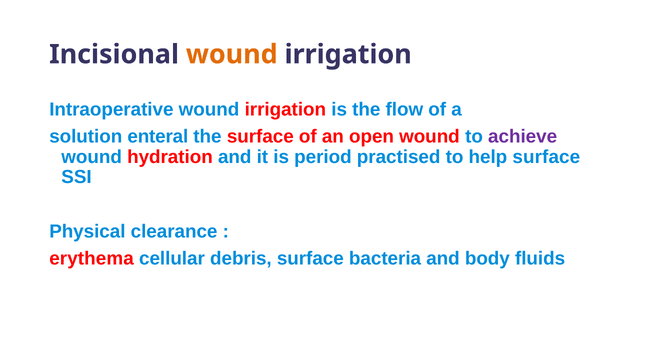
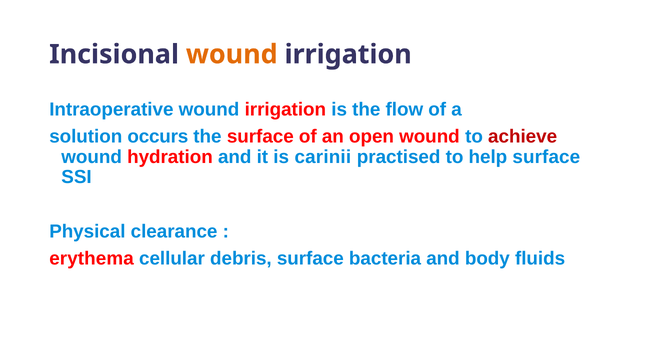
enteral: enteral -> occurs
achieve colour: purple -> red
period: period -> carinii
